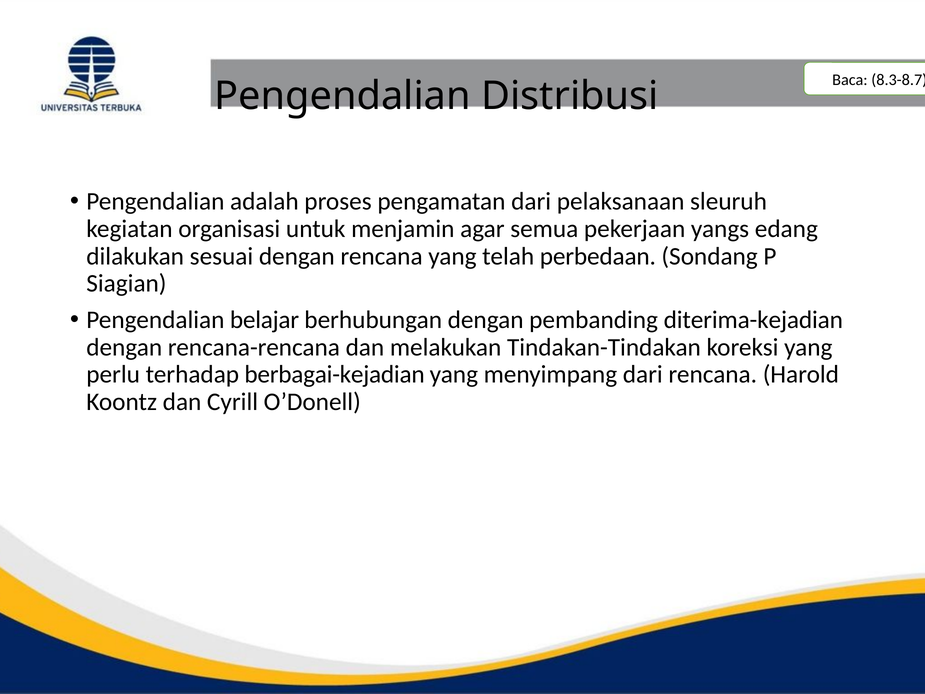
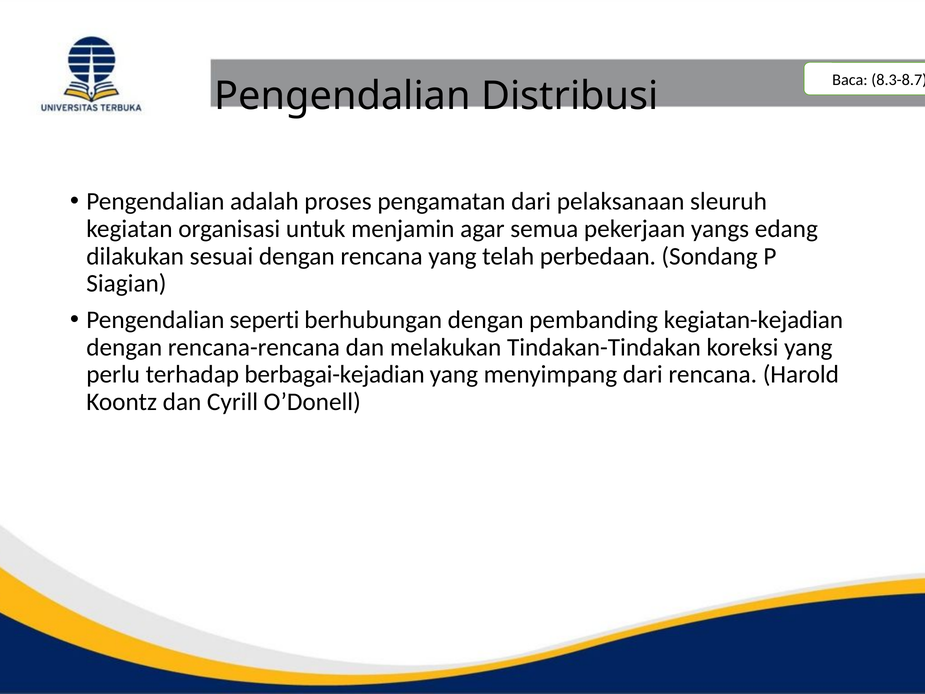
belajar: belajar -> seperti
diterima-kejadian: diterima-kejadian -> kegiatan-kejadian
